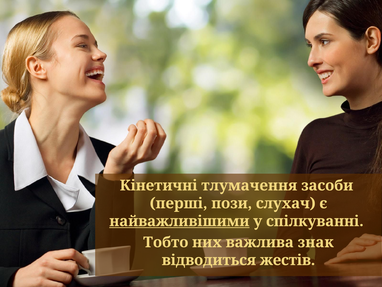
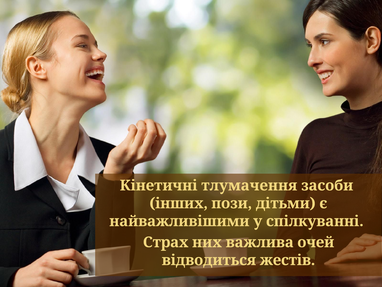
перші: перші -> інших
слухач: слухач -> дітьми
найважливішими underline: present -> none
Тобто: Тобто -> Страх
знак: знак -> очей
